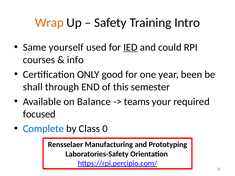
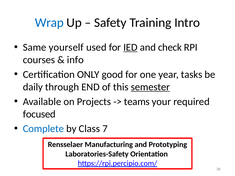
Wrap colour: orange -> blue
could: could -> check
been: been -> tasks
shall: shall -> daily
semester underline: none -> present
Balance: Balance -> Projects
0: 0 -> 7
